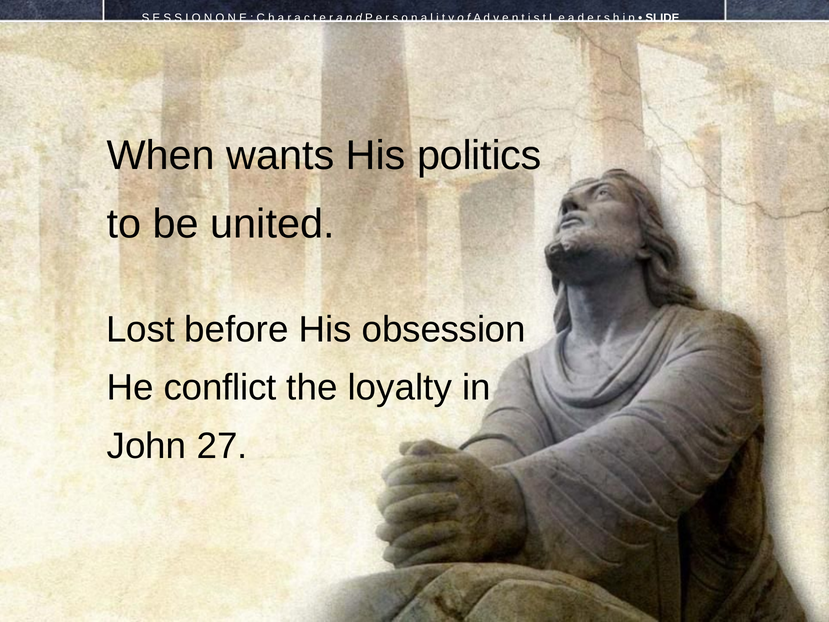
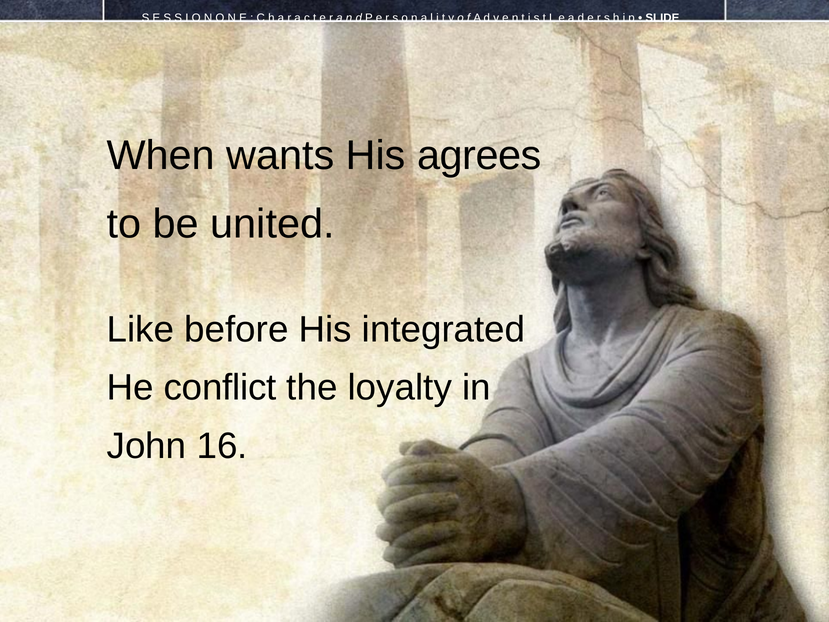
politics: politics -> agrees
Lost: Lost -> Like
obsession: obsession -> integrated
27: 27 -> 16
